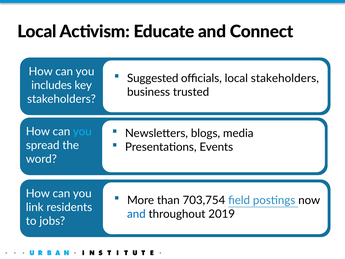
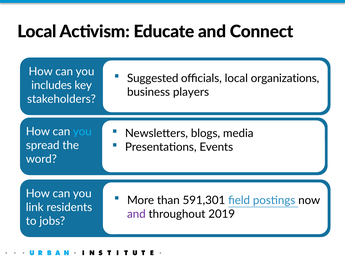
local stakeholders: stakeholders -> organizations
trusted: trusted -> players
703,754: 703,754 -> 591,301
and at (136, 214) colour: blue -> purple
